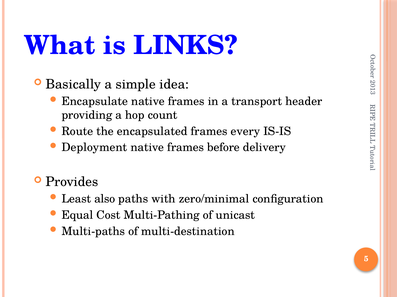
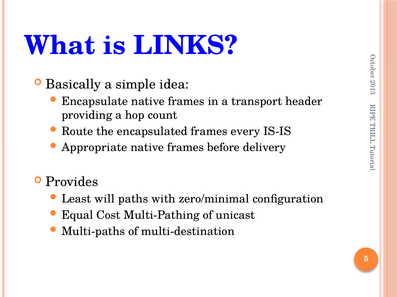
Deployment: Deployment -> Appropriate
also: also -> will
